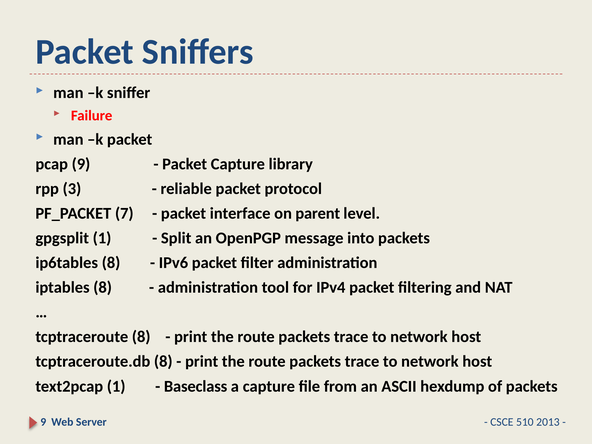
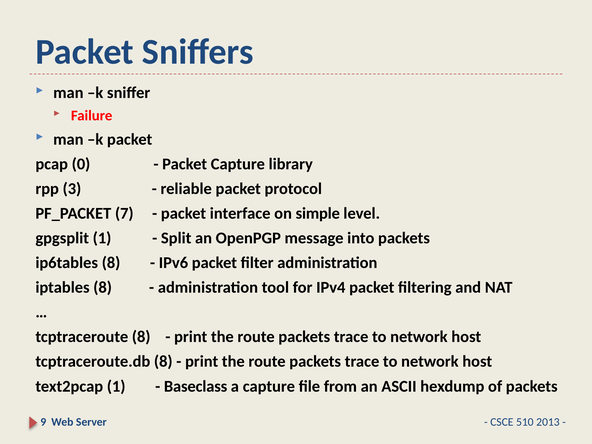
pcap 9: 9 -> 0
parent: parent -> simple
